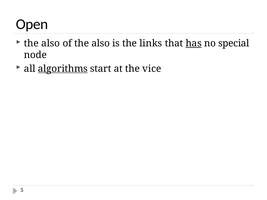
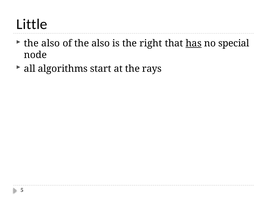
Open: Open -> Little
links: links -> right
algorithms underline: present -> none
vice: vice -> rays
